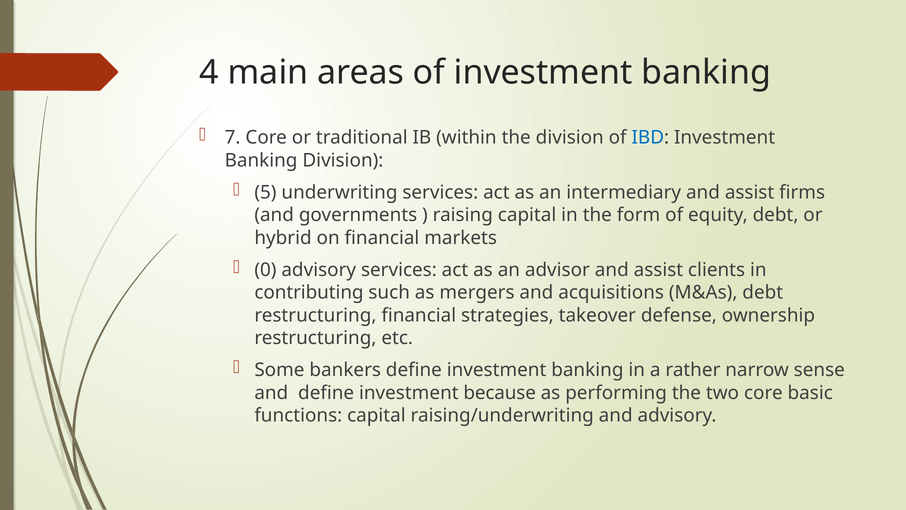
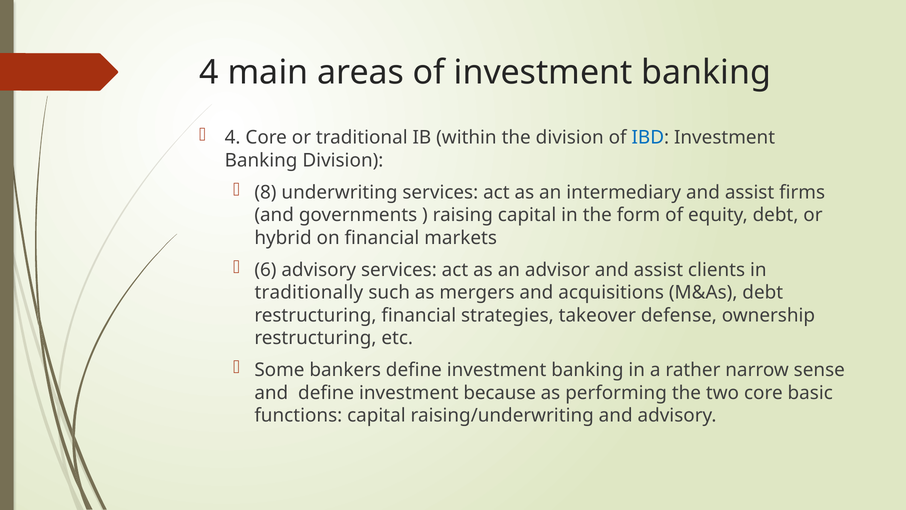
7 at (233, 137): 7 -> 4
5: 5 -> 8
0: 0 -> 6
contributing: contributing -> traditionally
